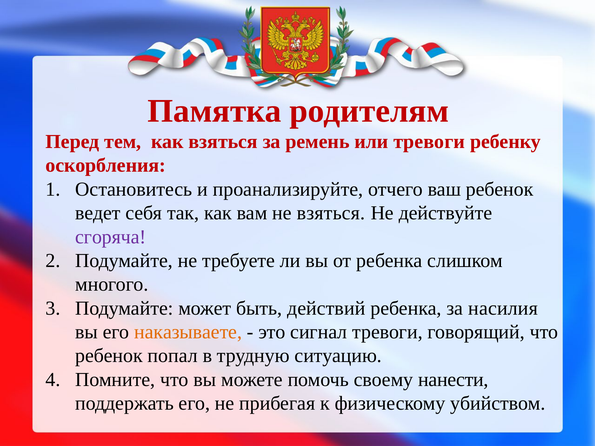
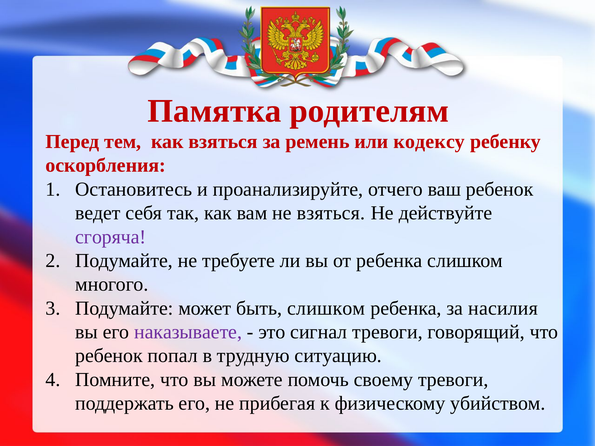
или тревоги: тревоги -> кодексу
быть действий: действий -> слишком
наказываете colour: orange -> purple
своему нанести: нанести -> тревоги
